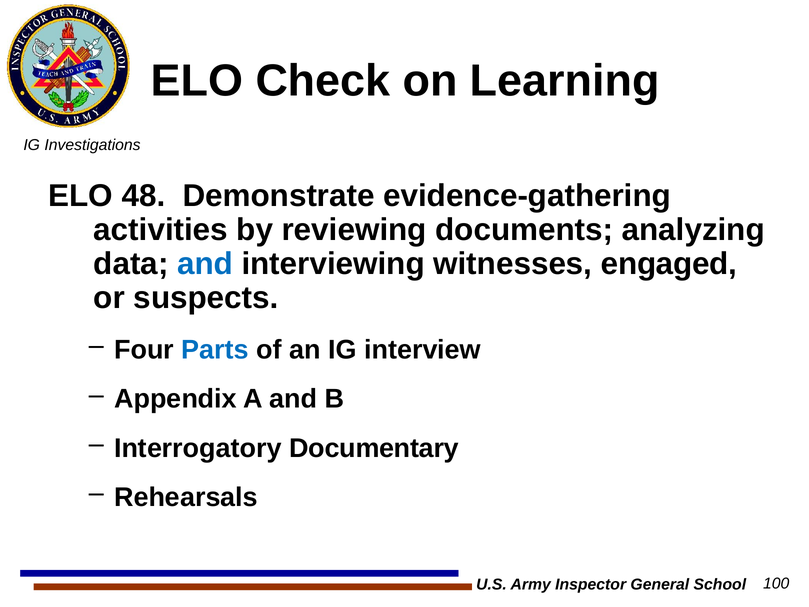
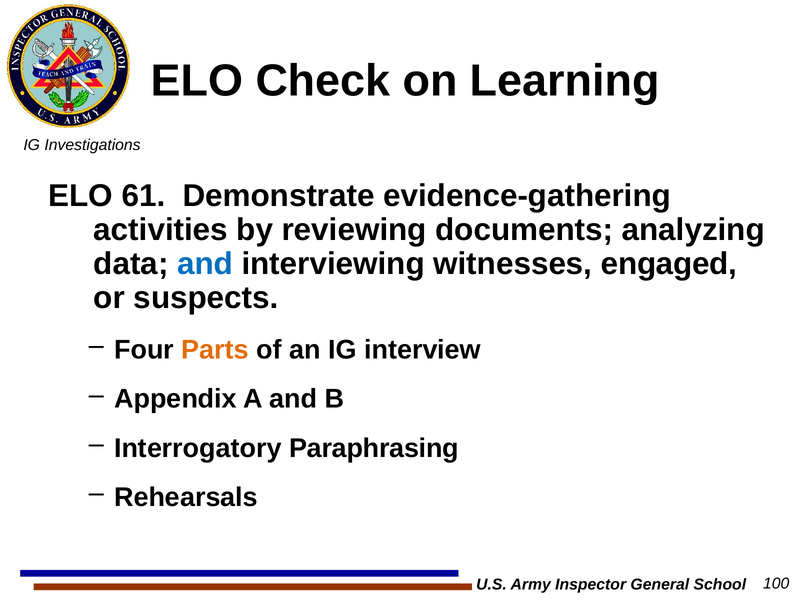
48: 48 -> 61
Parts colour: blue -> orange
Documentary: Documentary -> Paraphrasing
